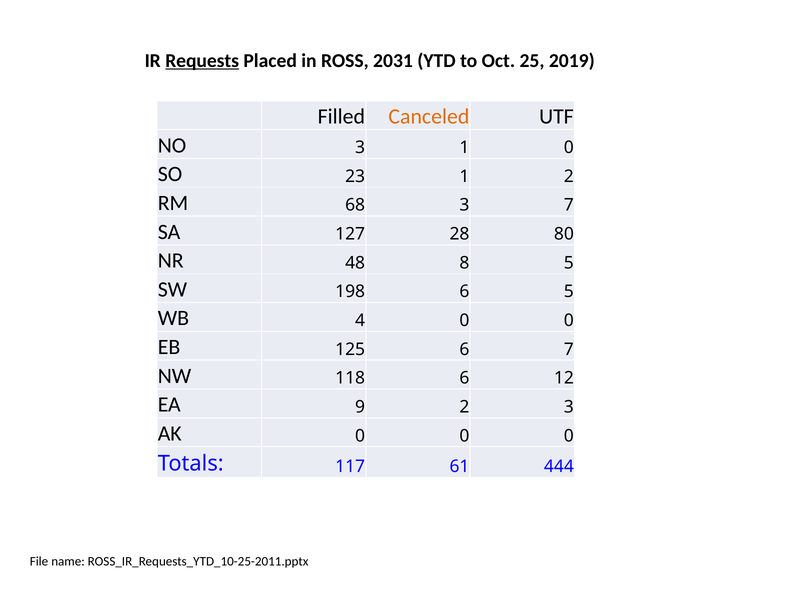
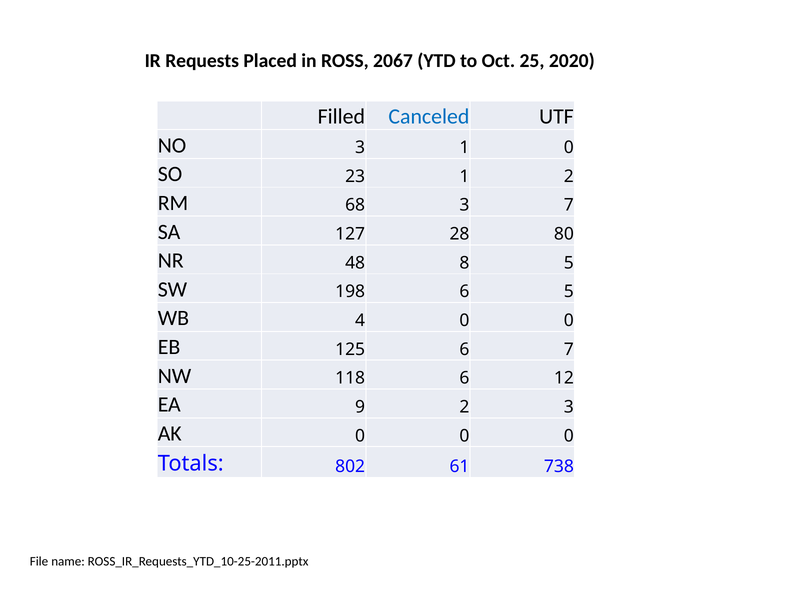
Requests underline: present -> none
2031: 2031 -> 2067
2019: 2019 -> 2020
Canceled colour: orange -> blue
117: 117 -> 802
444: 444 -> 738
